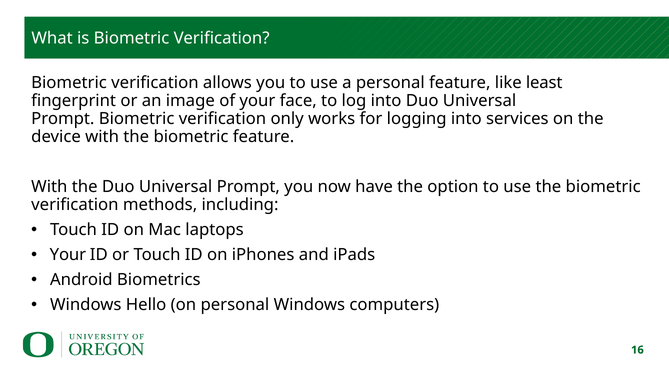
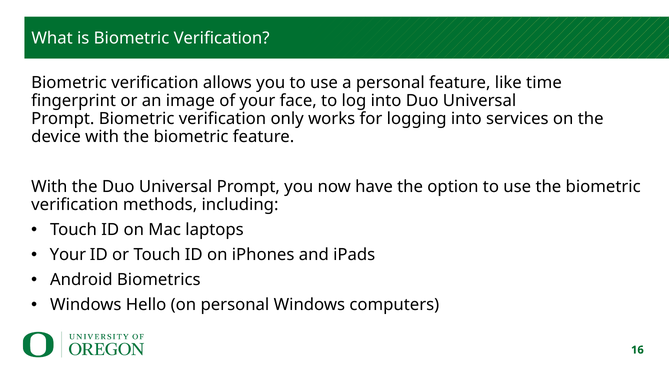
least: least -> time
